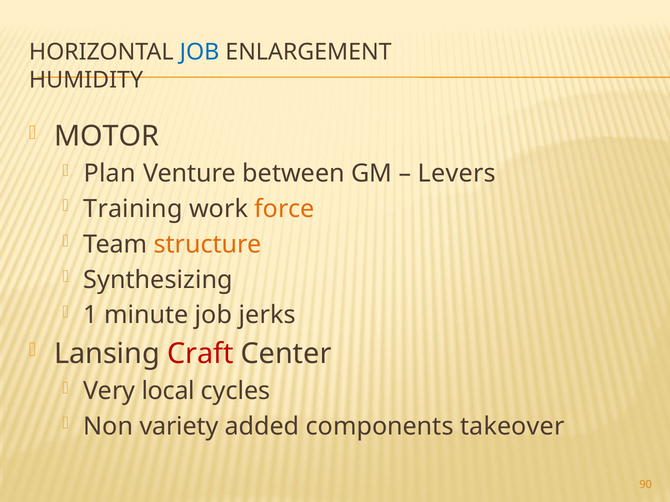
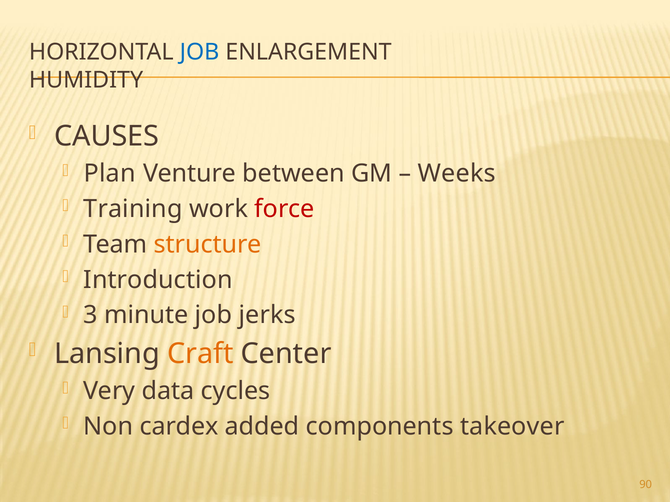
MOTOR: MOTOR -> CAUSES
Levers: Levers -> Weeks
force colour: orange -> red
Synthesizing: Synthesizing -> Introduction
1: 1 -> 3
Craft colour: red -> orange
local: local -> data
variety: variety -> cardex
